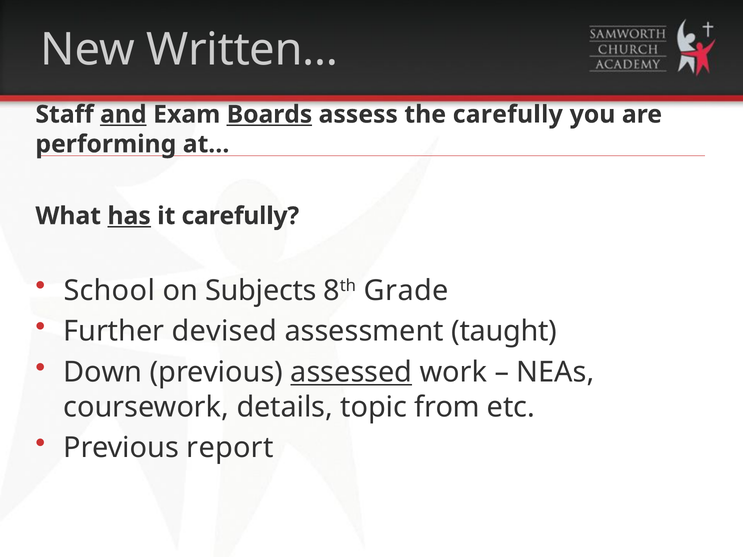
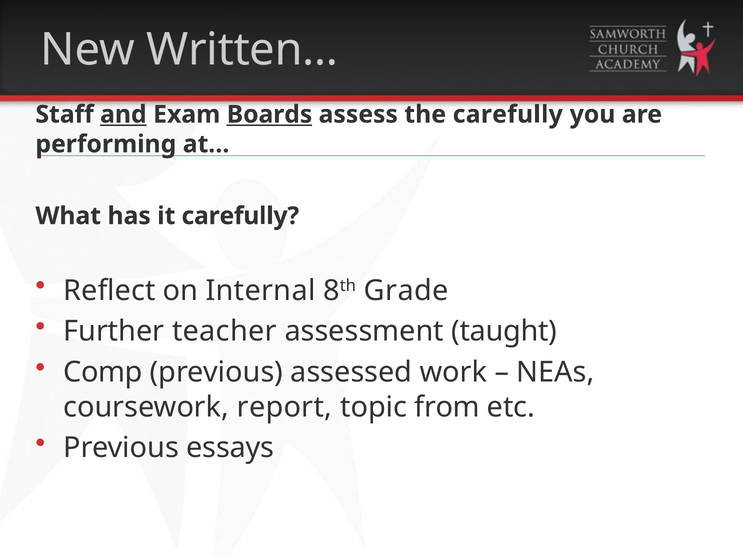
has underline: present -> none
School: School -> Reflect
Subjects: Subjects -> Internal
devised: devised -> teacher
Down: Down -> Comp
assessed underline: present -> none
details: details -> report
report: report -> essays
